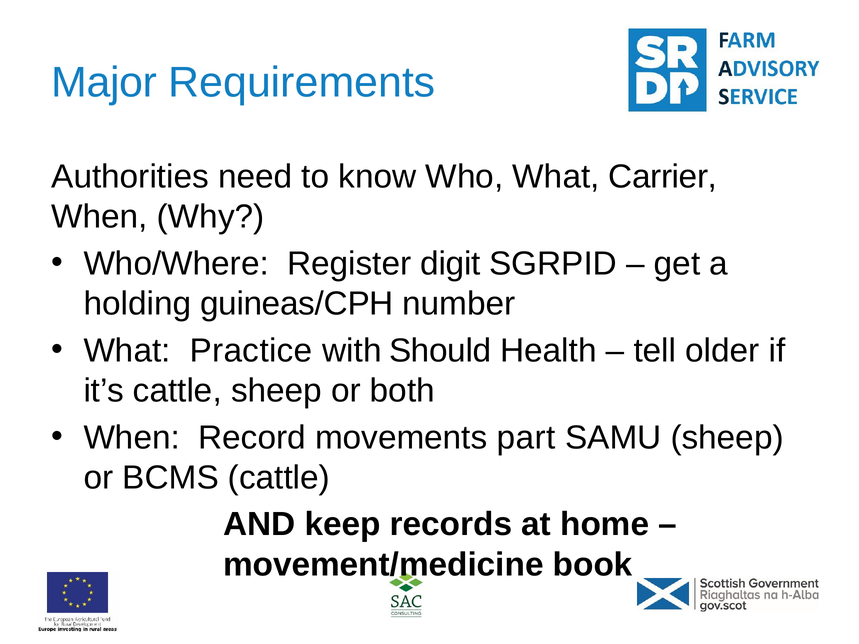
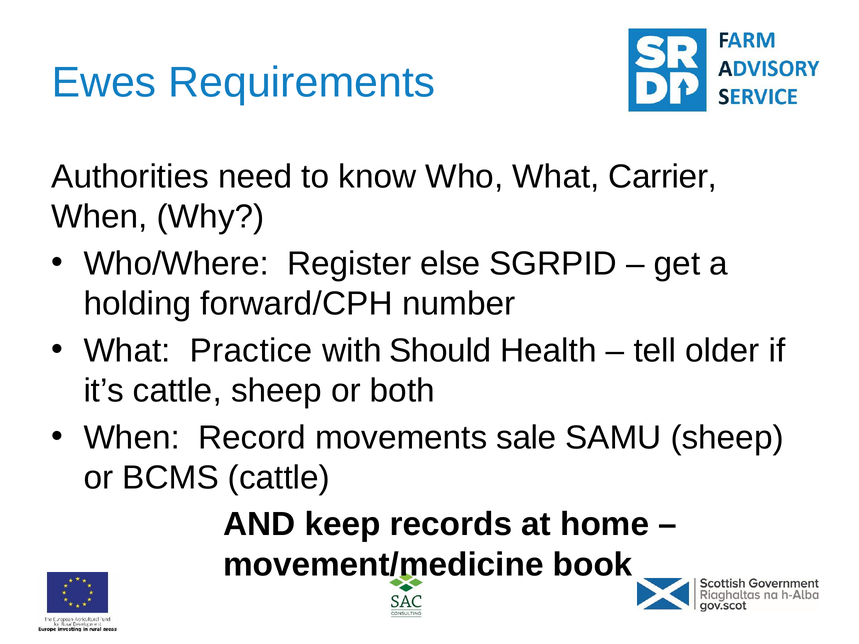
Major: Major -> Ewes
digit: digit -> else
guineas/CPH: guineas/CPH -> forward/CPH
part: part -> sale
